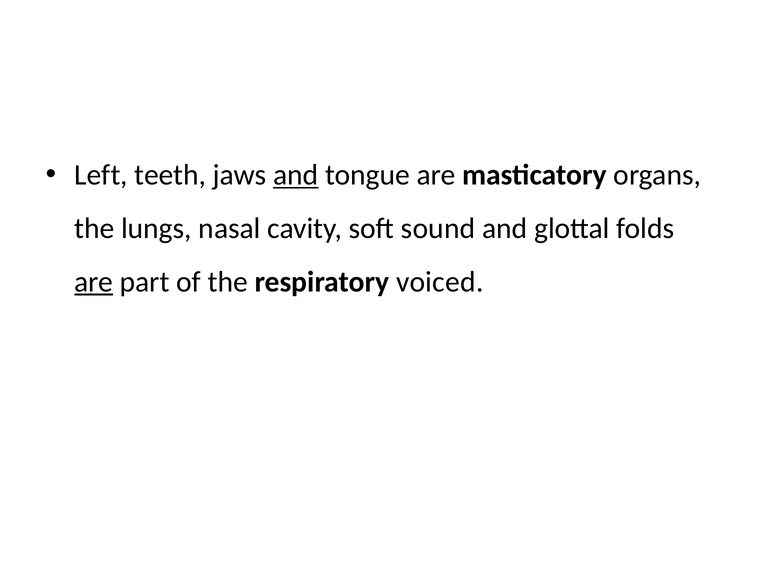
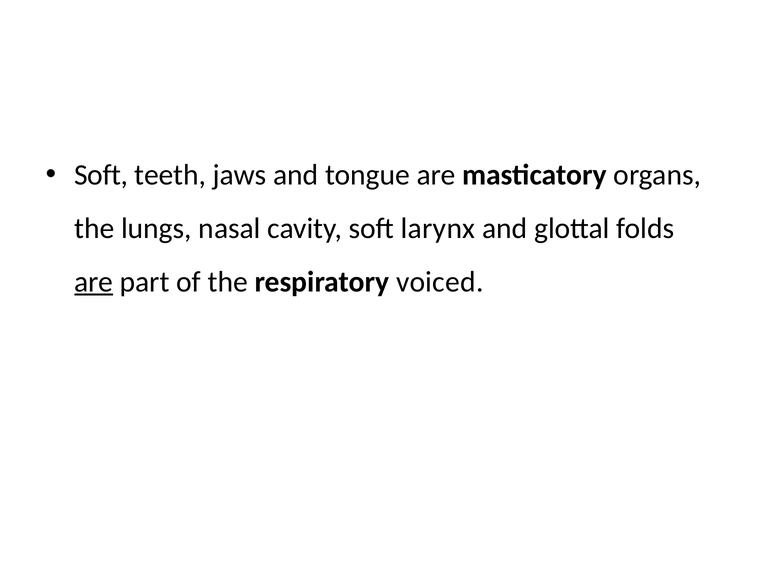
Left at (101, 175): Left -> Soft
and at (296, 175) underline: present -> none
sound: sound -> larynx
